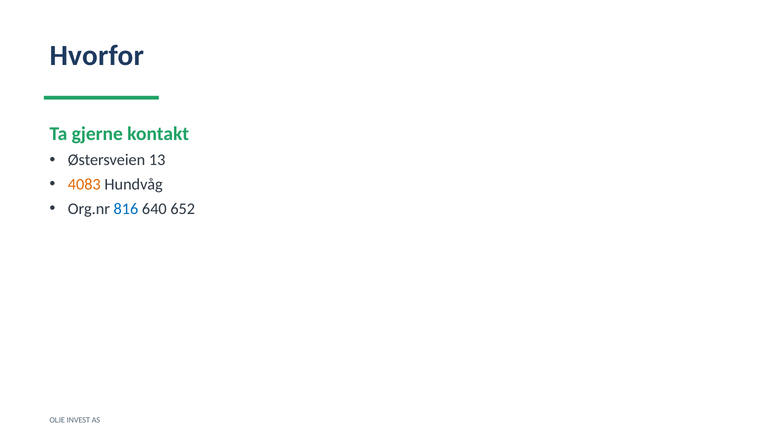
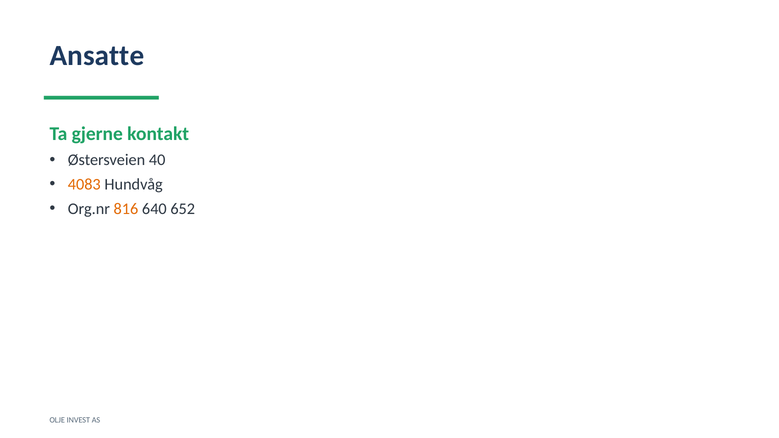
Hvorfor: Hvorfor -> Ansatte
13: 13 -> 40
816 colour: blue -> orange
